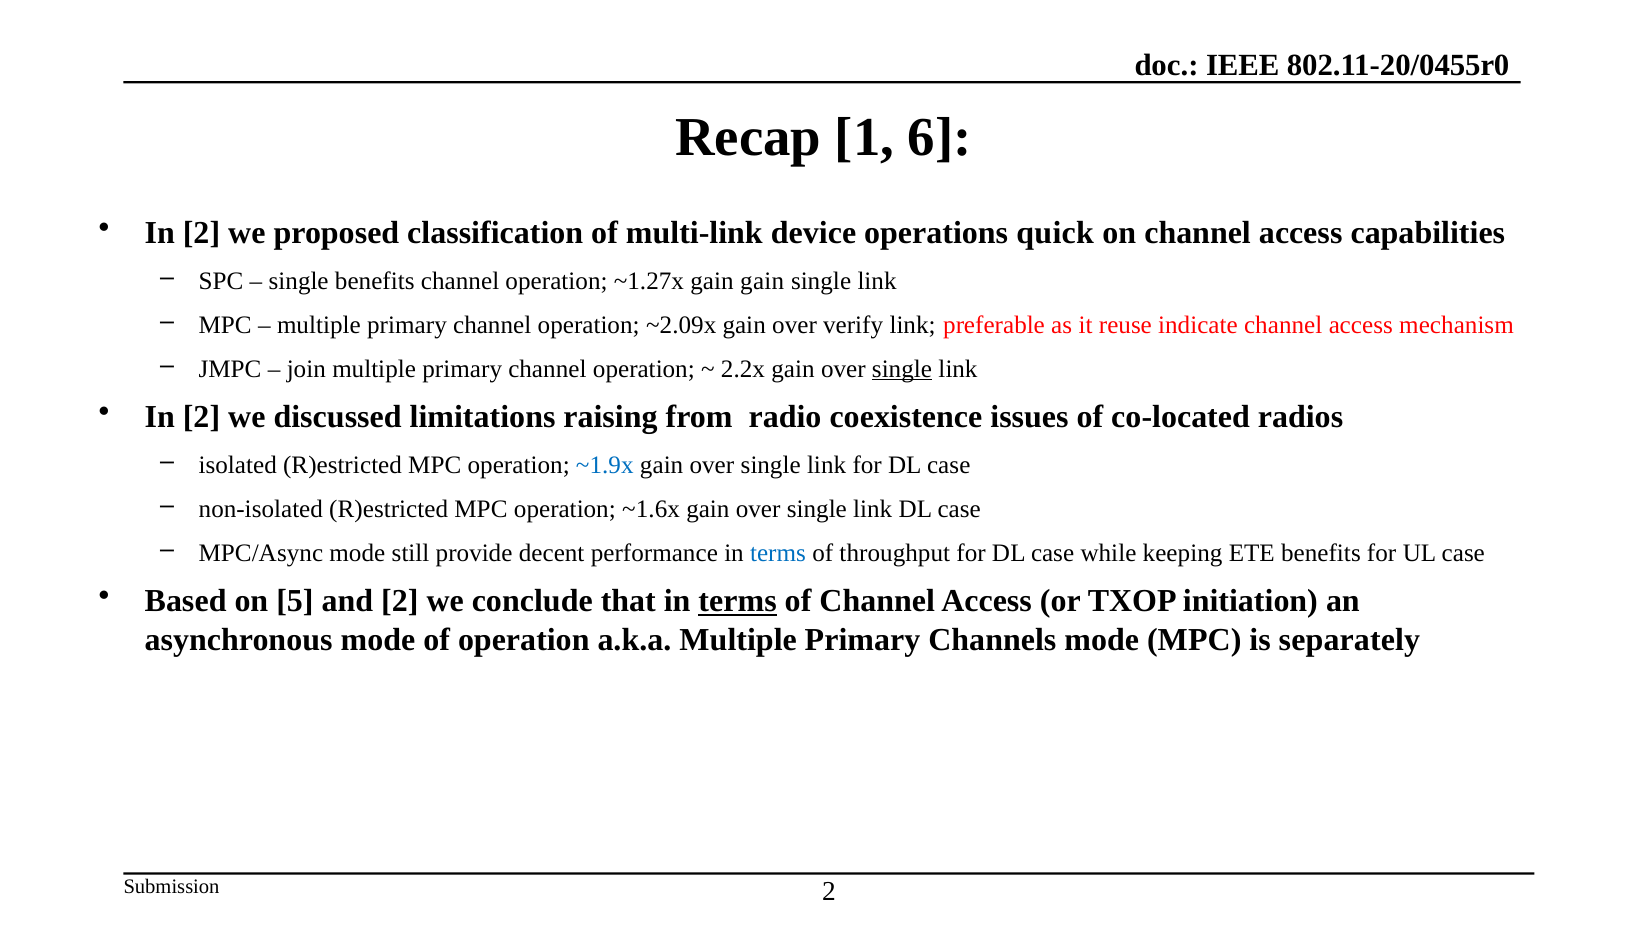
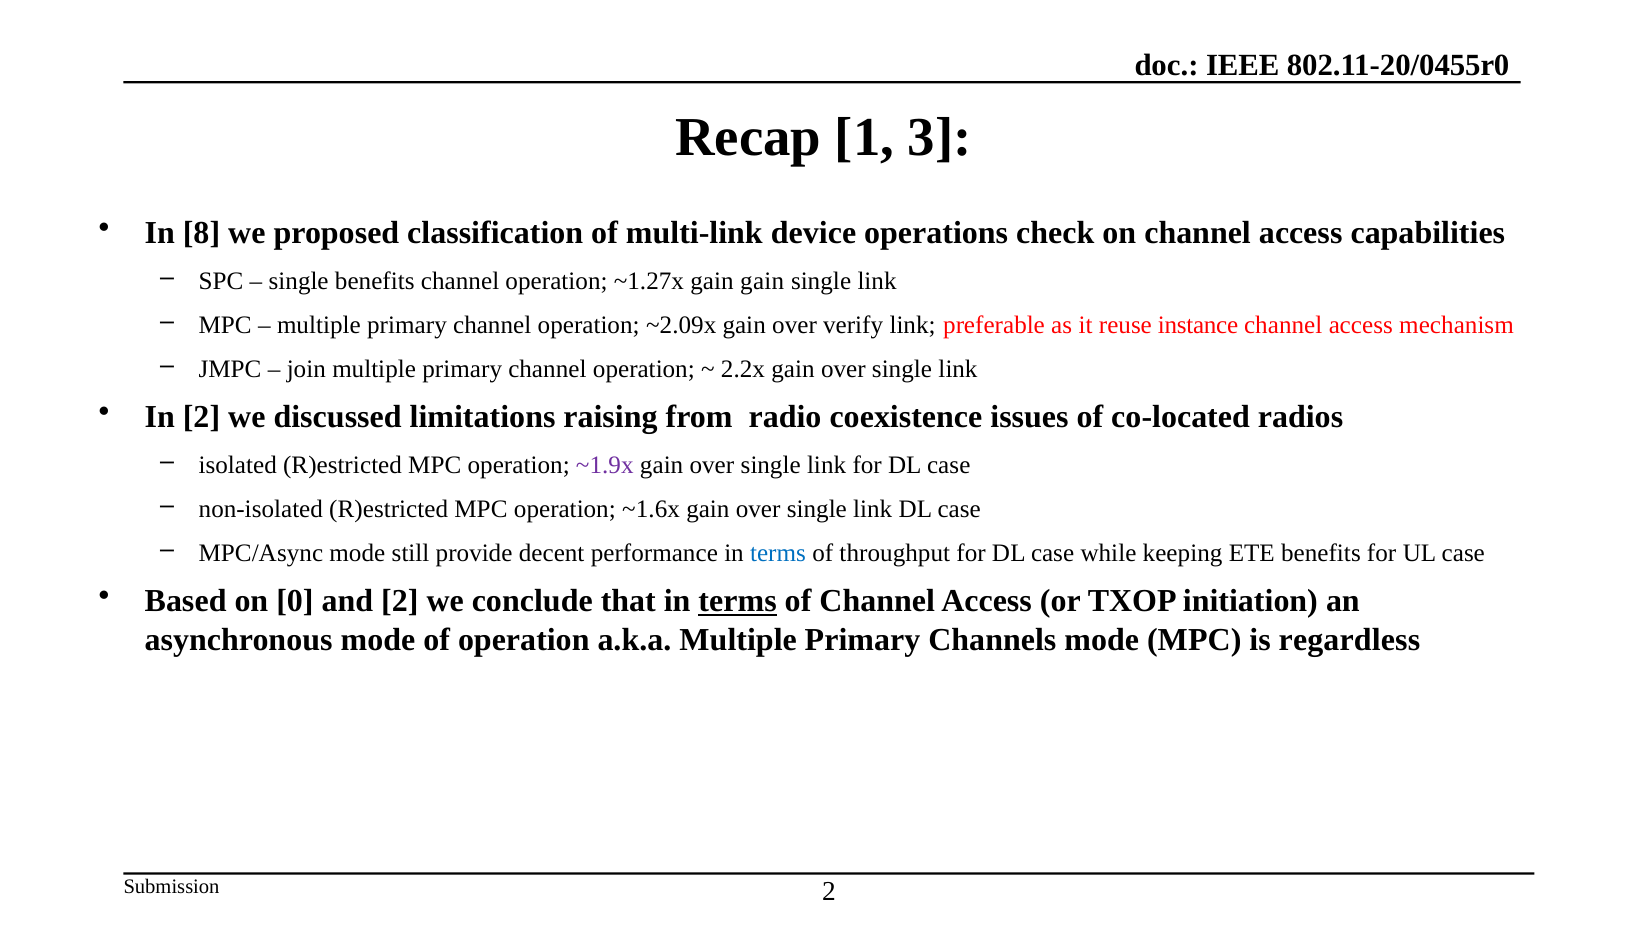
6: 6 -> 3
2 at (201, 233): 2 -> 8
quick: quick -> check
indicate: indicate -> instance
single at (902, 369) underline: present -> none
~1.9x colour: blue -> purple
5: 5 -> 0
separately: separately -> regardless
